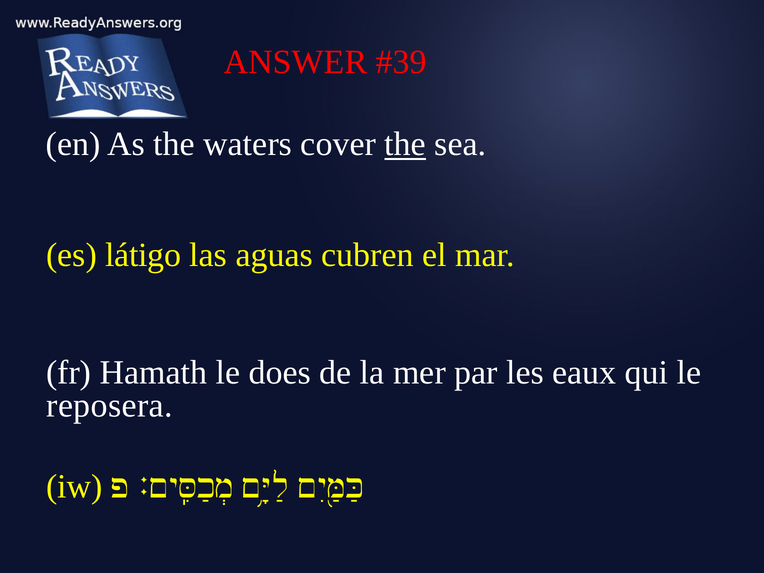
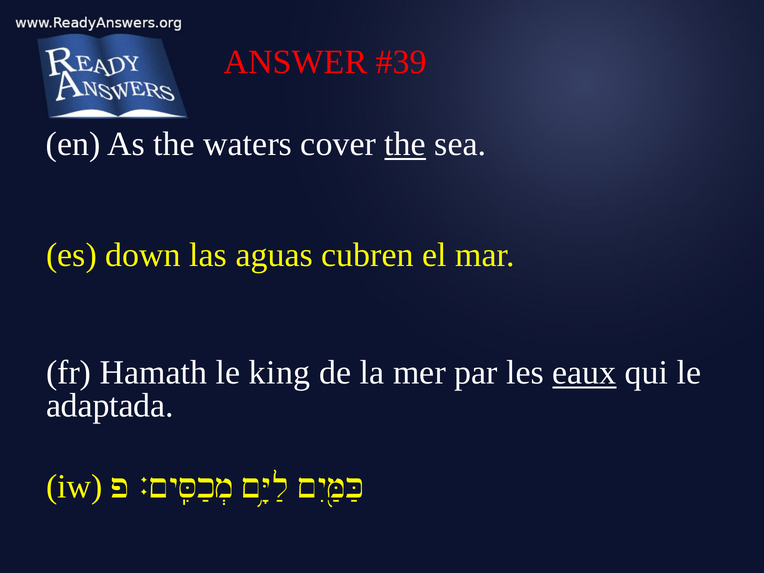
látigo: látigo -> down
does: does -> king
eaux underline: none -> present
reposera: reposera -> adaptada
